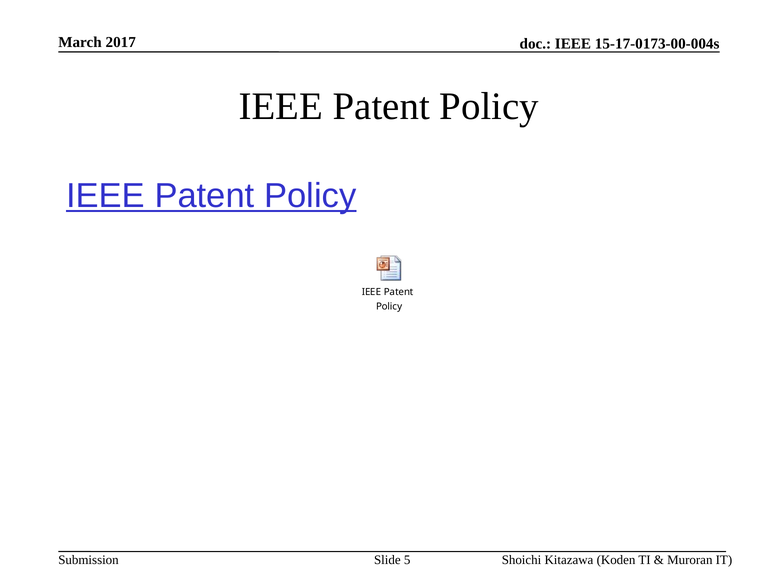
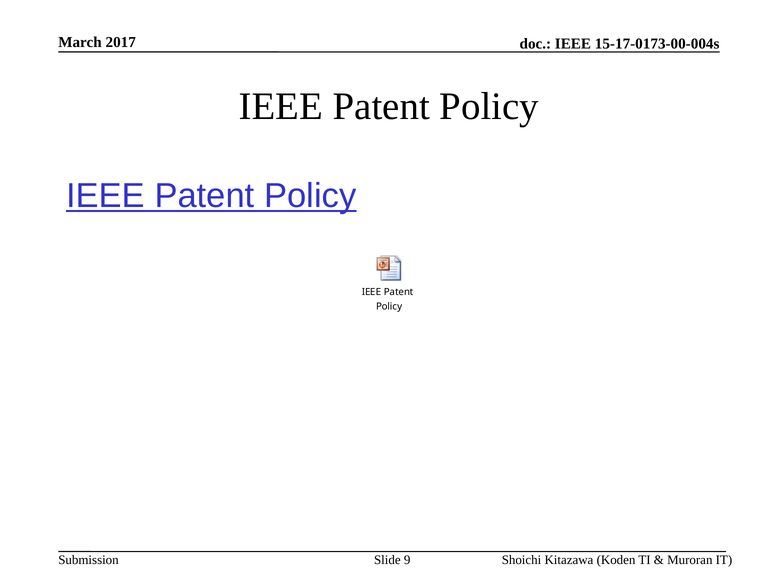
5: 5 -> 9
